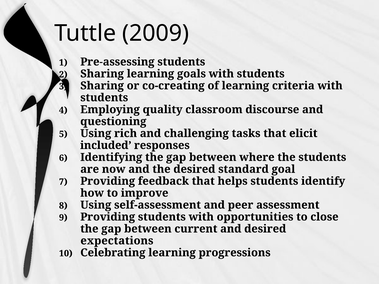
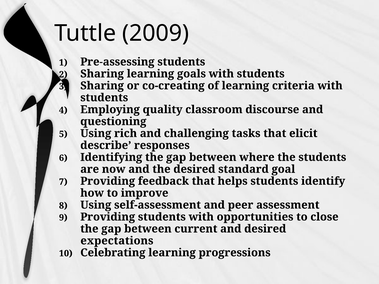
included: included -> describe
